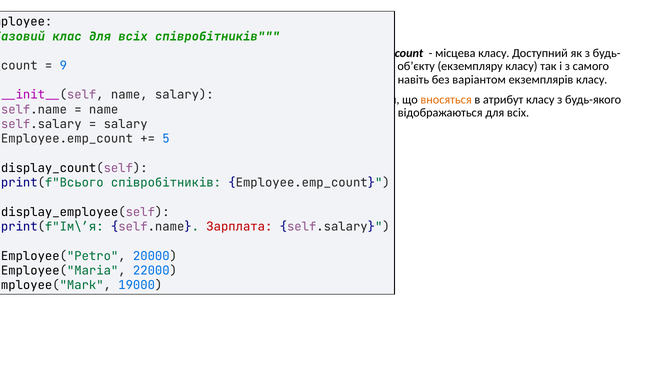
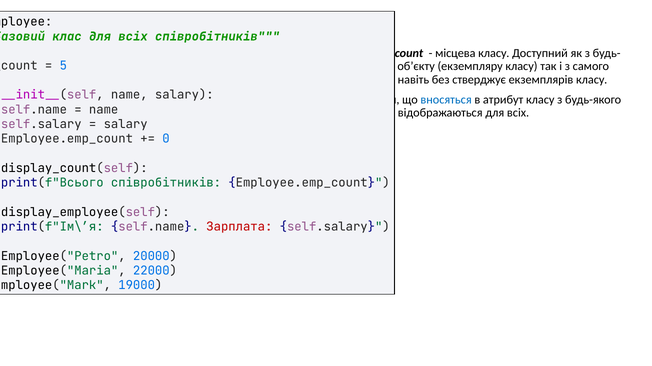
9: 9 -> 5
варіантом: варіантом -> стверджує
вносяться colour: orange -> blue
5: 5 -> 0
